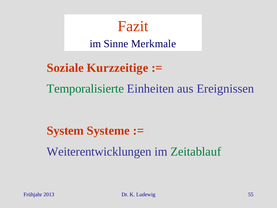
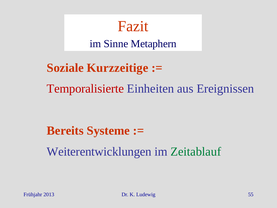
Merkmale: Merkmale -> Metaphern
Temporalisierte colour: green -> red
System: System -> Bereits
